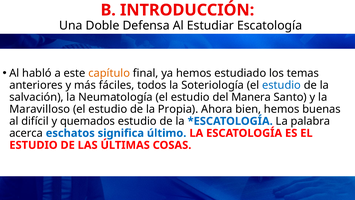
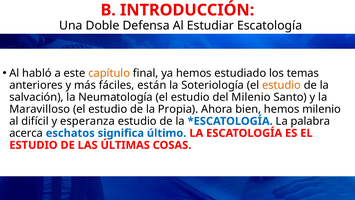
todos: todos -> están
estudio at (282, 85) colour: blue -> orange
del Manera: Manera -> Milenio
hemos buenas: buenas -> milenio
quemados: quemados -> esperanza
